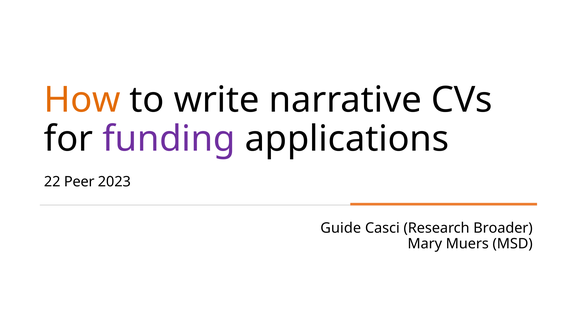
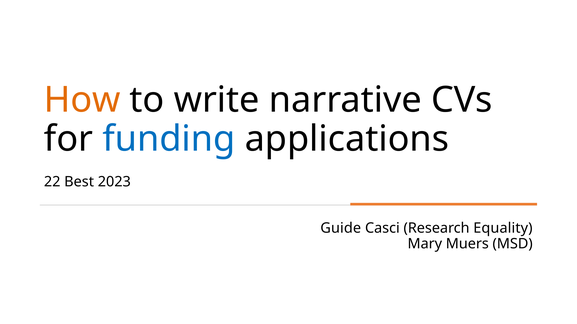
funding colour: purple -> blue
Peer: Peer -> Best
Broader: Broader -> Equality
